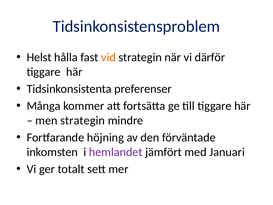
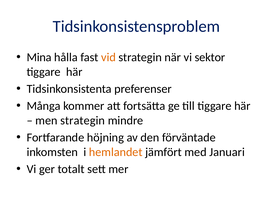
Helst: Helst -> Mina
därför: därför -> sektor
hemlandet colour: purple -> orange
